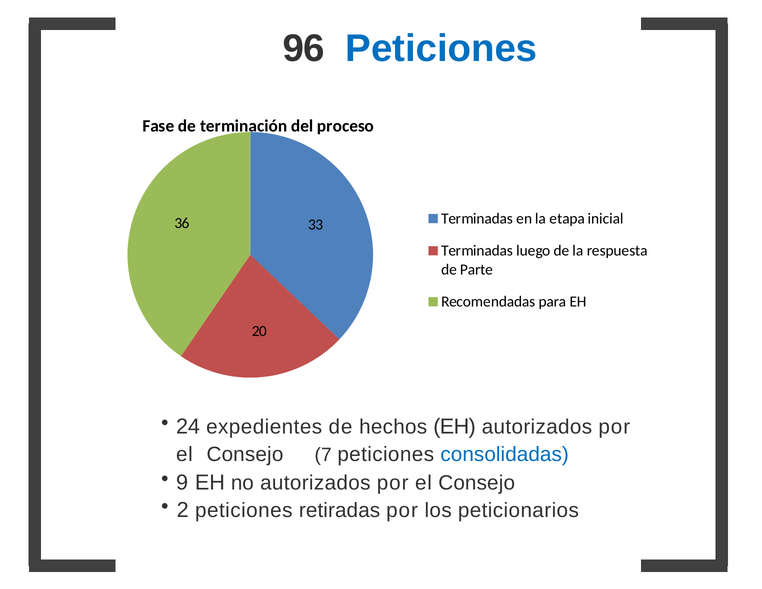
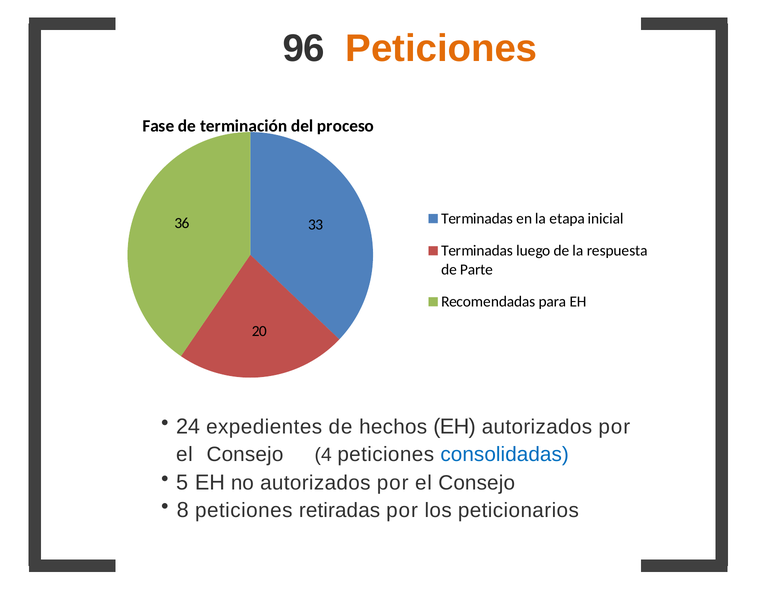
Peticiones at (441, 49) colour: blue -> orange
7: 7 -> 4
9: 9 -> 5
2: 2 -> 8
